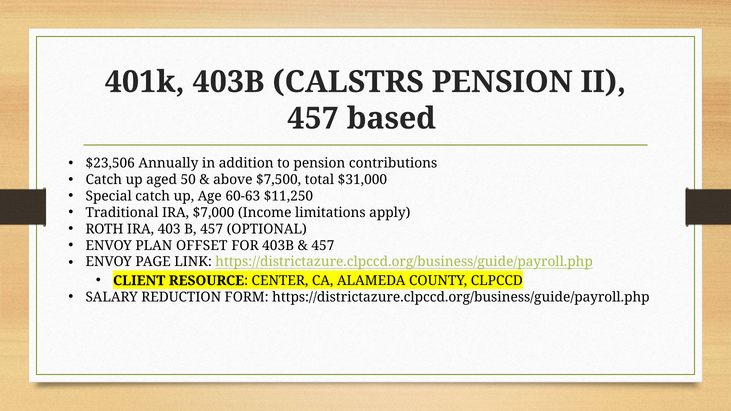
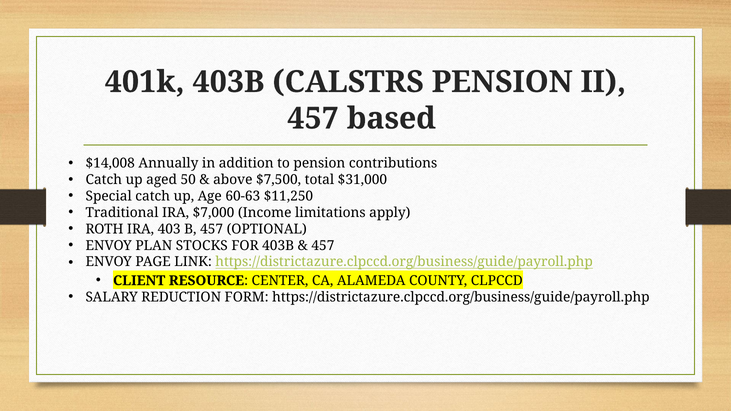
$23,506: $23,506 -> $14,008
OFFSET: OFFSET -> STOCKS
